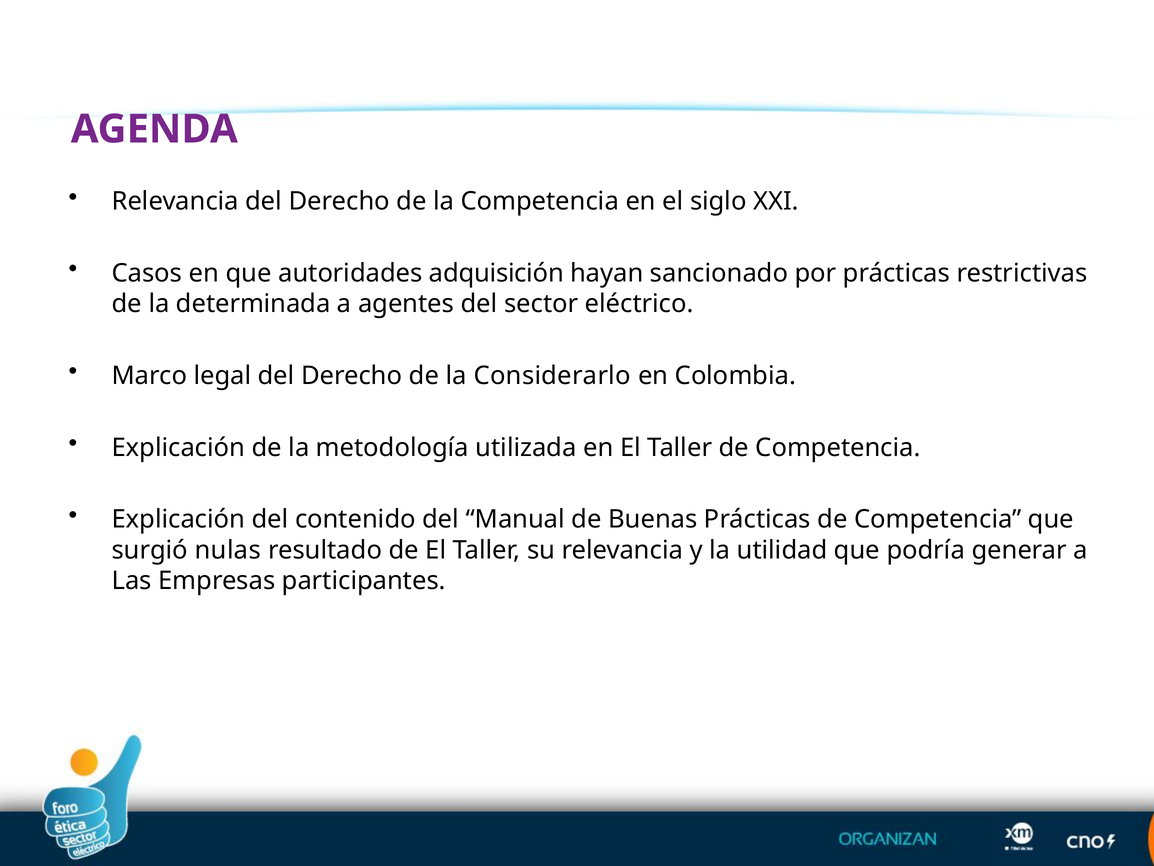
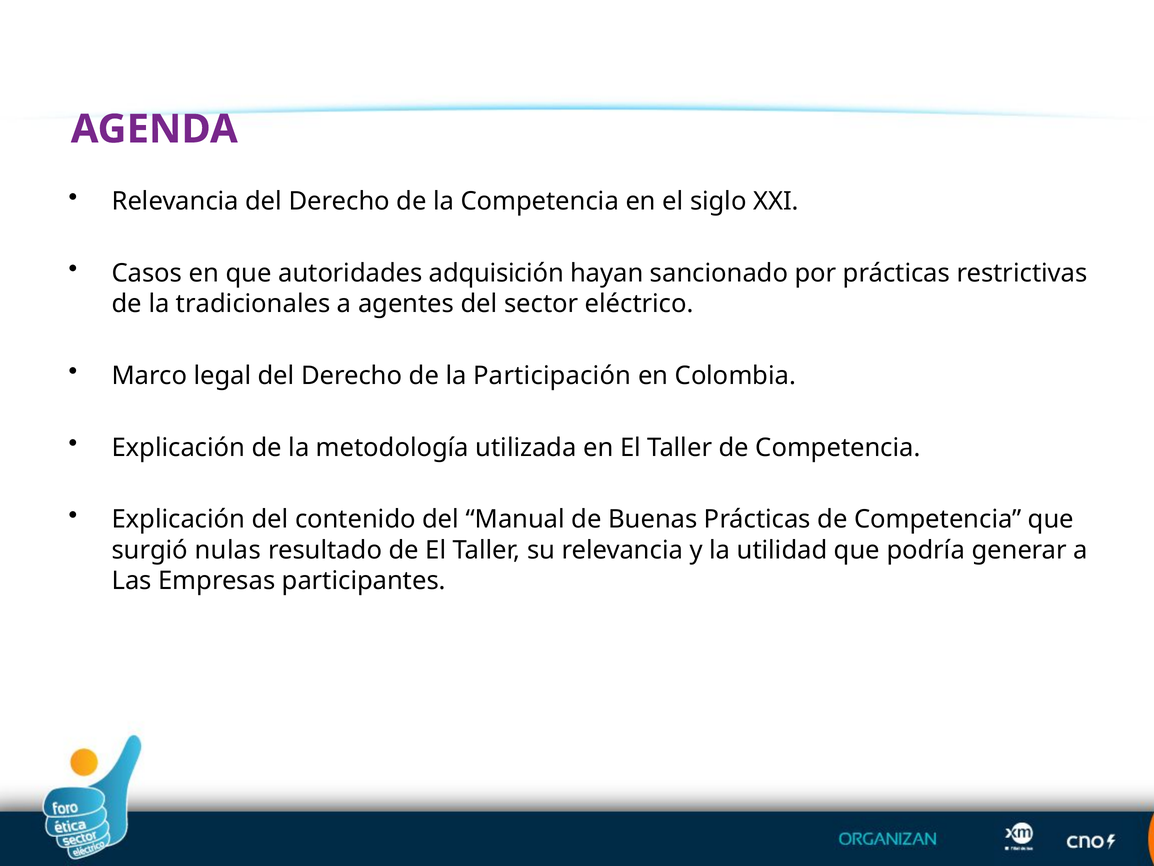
determinada: determinada -> tradicionales
Considerarlo: Considerarlo -> Participación
